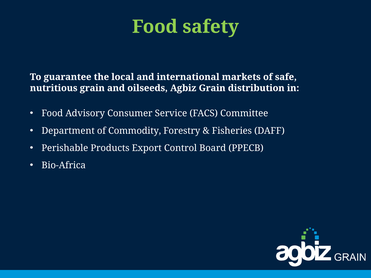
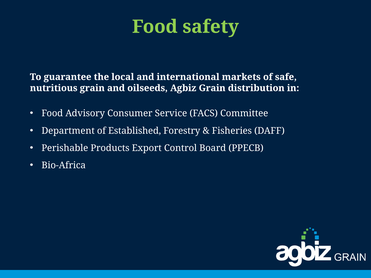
Commodity: Commodity -> Established
